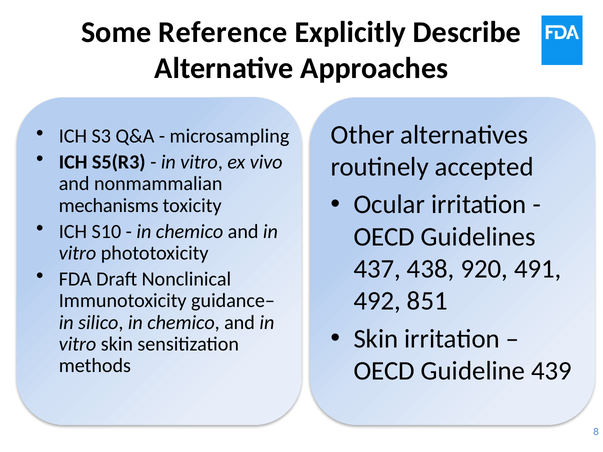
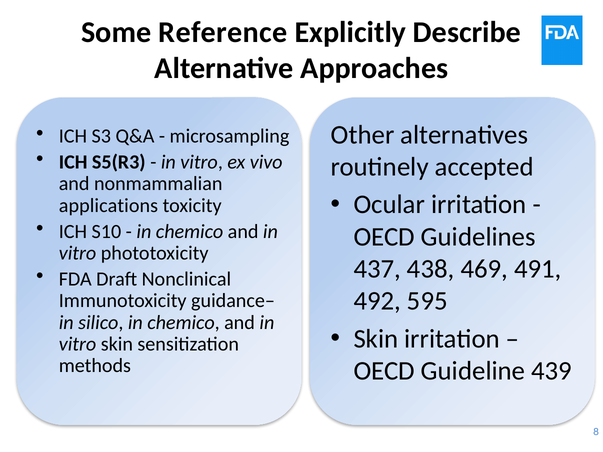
mechanisms: mechanisms -> applications
920: 920 -> 469
851: 851 -> 595
